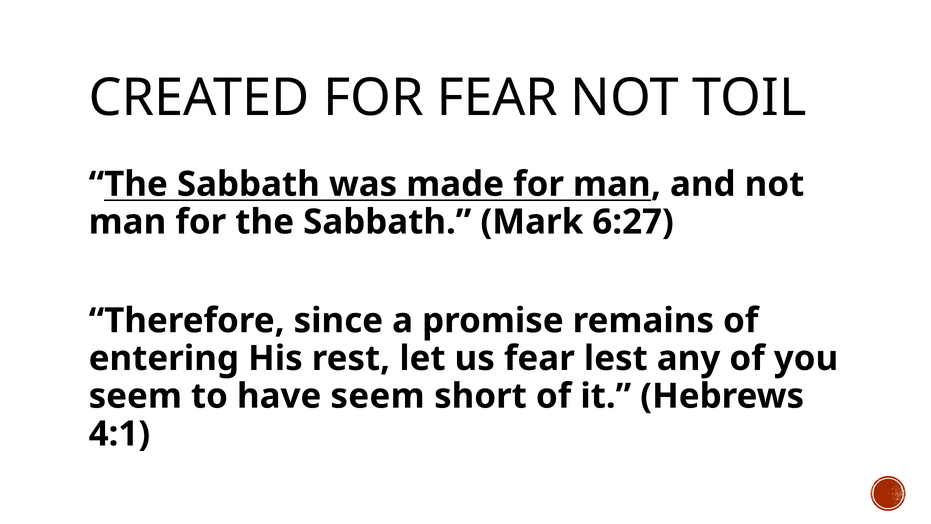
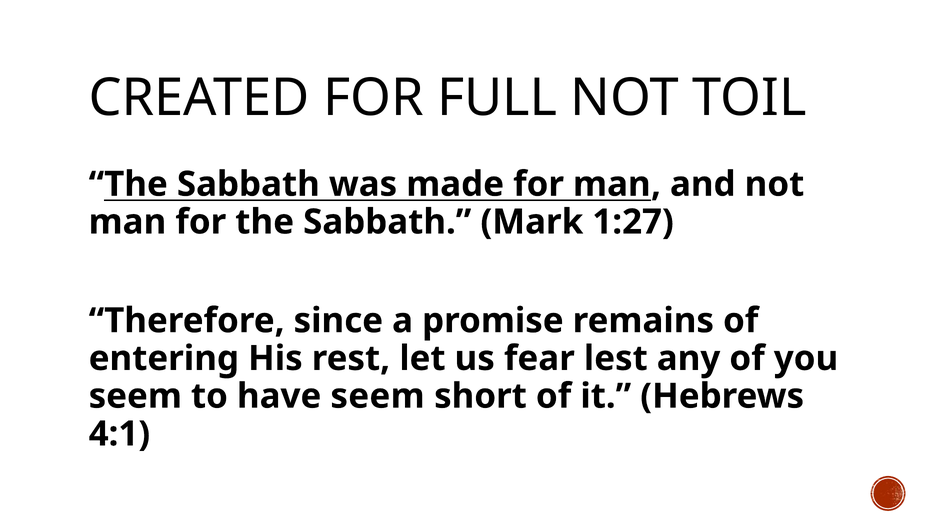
FOR FEAR: FEAR -> FULL
6:27: 6:27 -> 1:27
